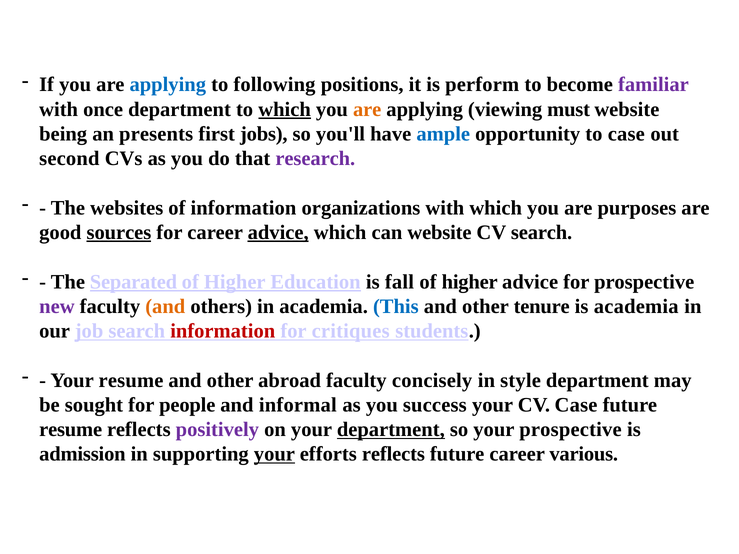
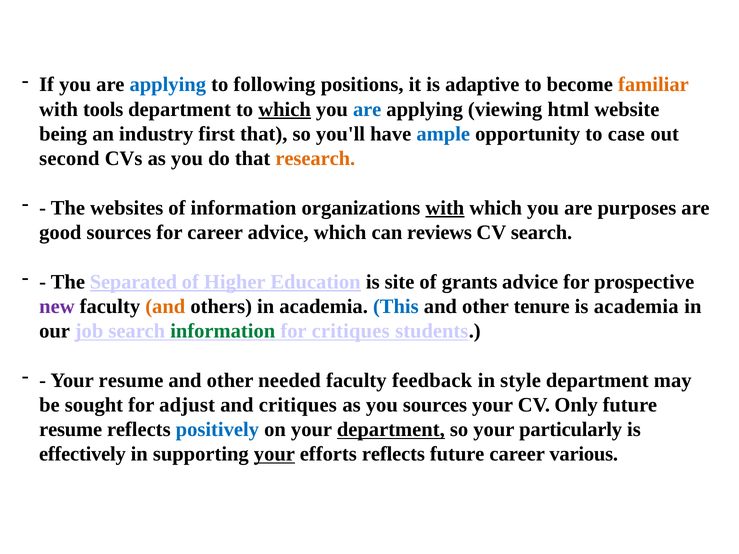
perform: perform -> adaptive
familiar colour: purple -> orange
once: once -> tools
are at (367, 109) colour: orange -> blue
must: must -> html
presents: presents -> industry
first jobs: jobs -> that
research colour: purple -> orange
with at (445, 208) underline: none -> present
sources at (119, 233) underline: present -> none
advice at (278, 233) underline: present -> none
can website: website -> reviews
fall: fall -> site
higher at (470, 282): higher -> grants
information at (223, 331) colour: red -> green
abroad: abroad -> needed
concisely: concisely -> feedback
people: people -> adjust
and informal: informal -> critiques
you success: success -> sources
CV Case: Case -> Only
positively colour: purple -> blue
your prospective: prospective -> particularly
admission: admission -> effectively
